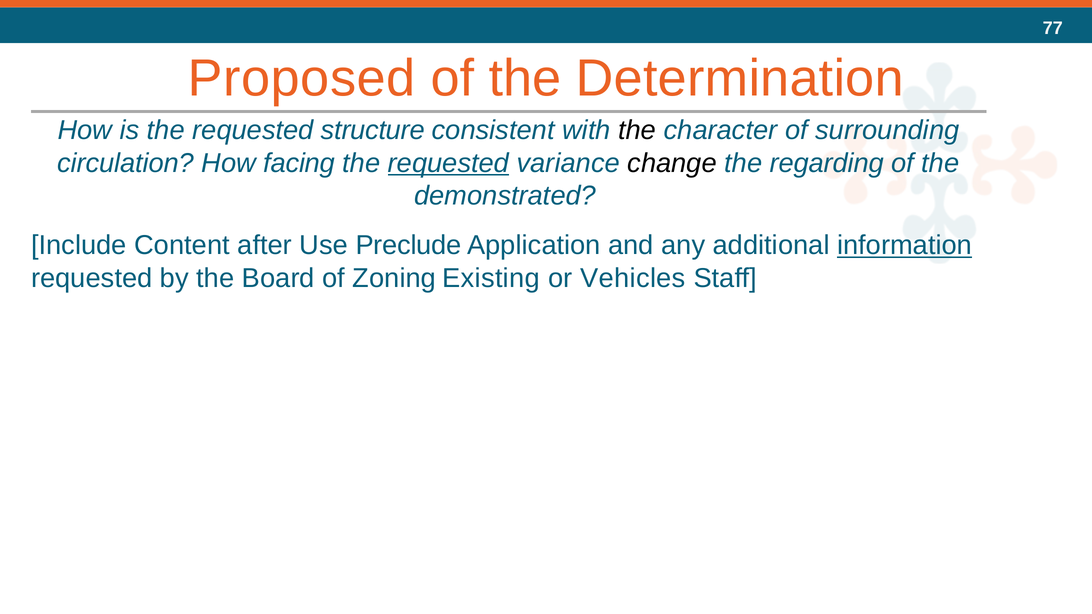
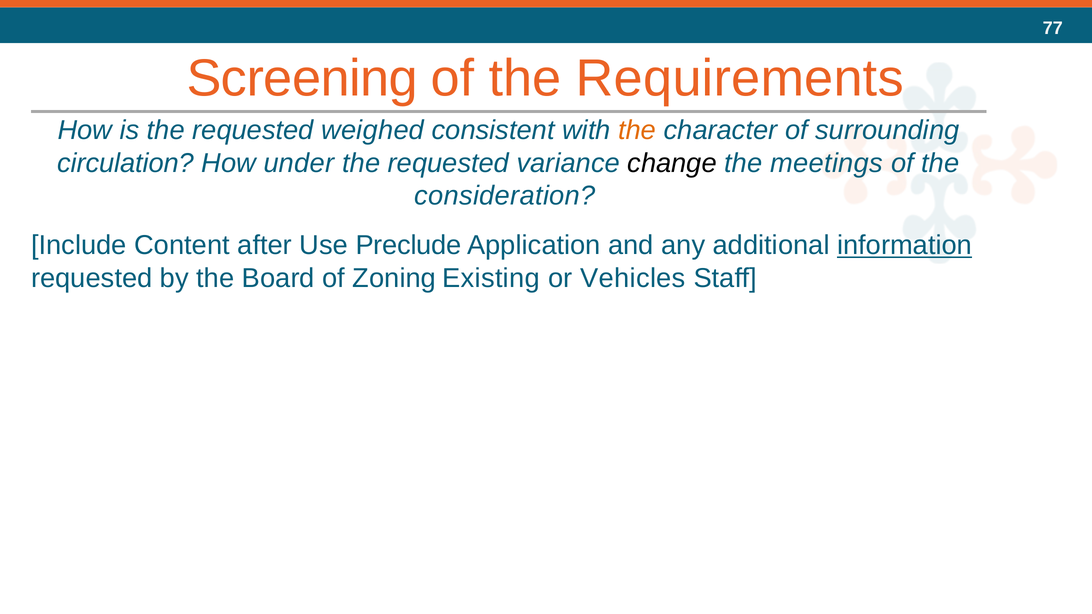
Proposed: Proposed -> Screening
Determination: Determination -> Requirements
structure: structure -> weighed
the at (637, 130) colour: black -> orange
facing: facing -> under
requested at (448, 163) underline: present -> none
regarding: regarding -> meetings
demonstrated: demonstrated -> consideration
